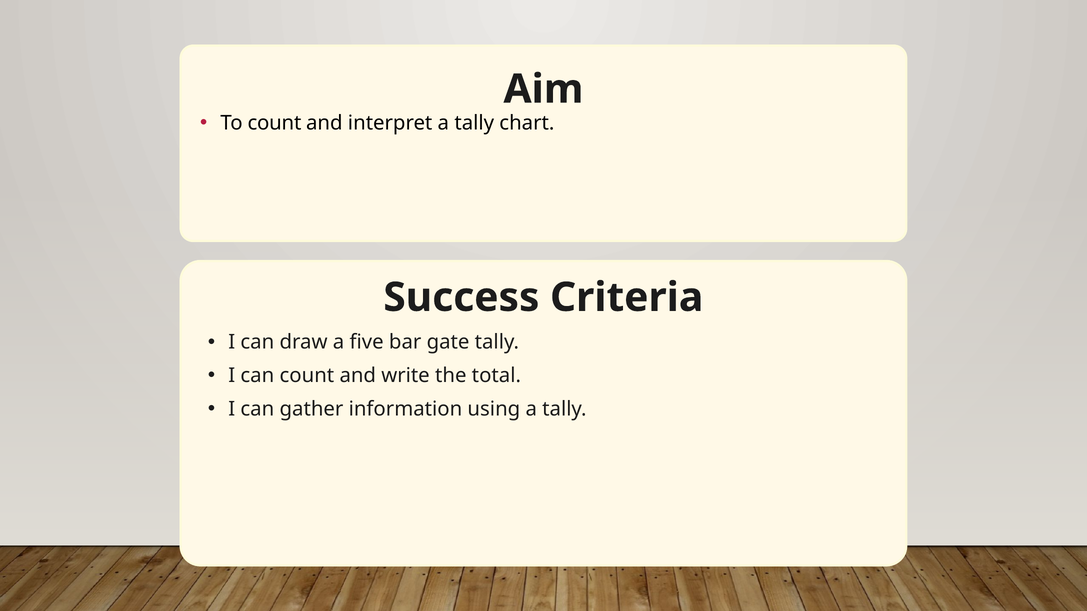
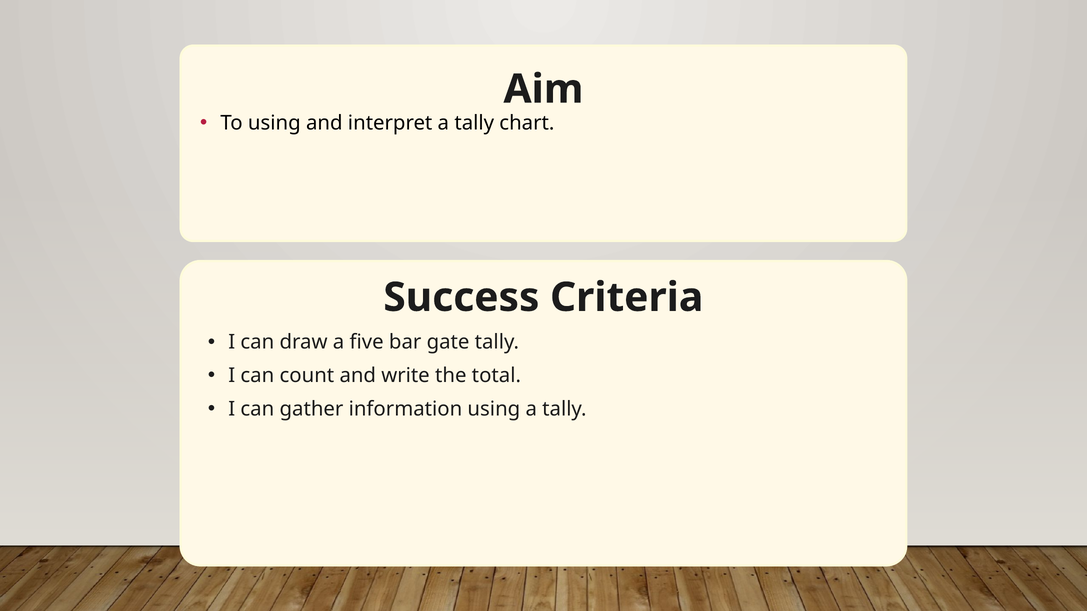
To count: count -> using
